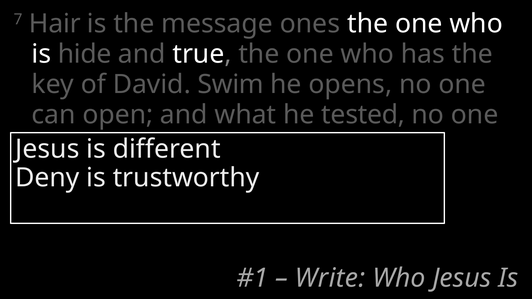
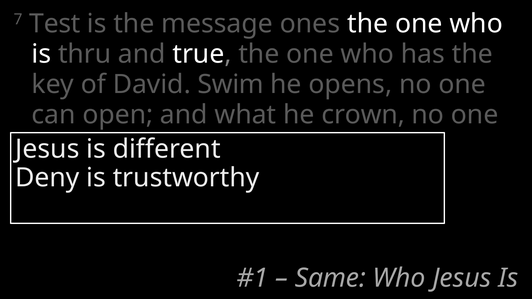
Hair: Hair -> Test
hide: hide -> thru
tested: tested -> crown
Write: Write -> Same
